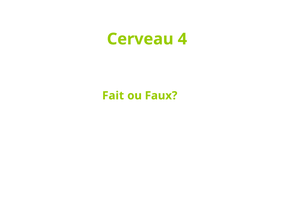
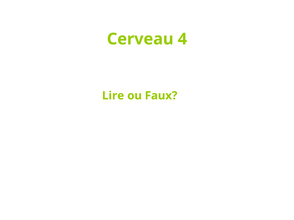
Fait: Fait -> Lire
